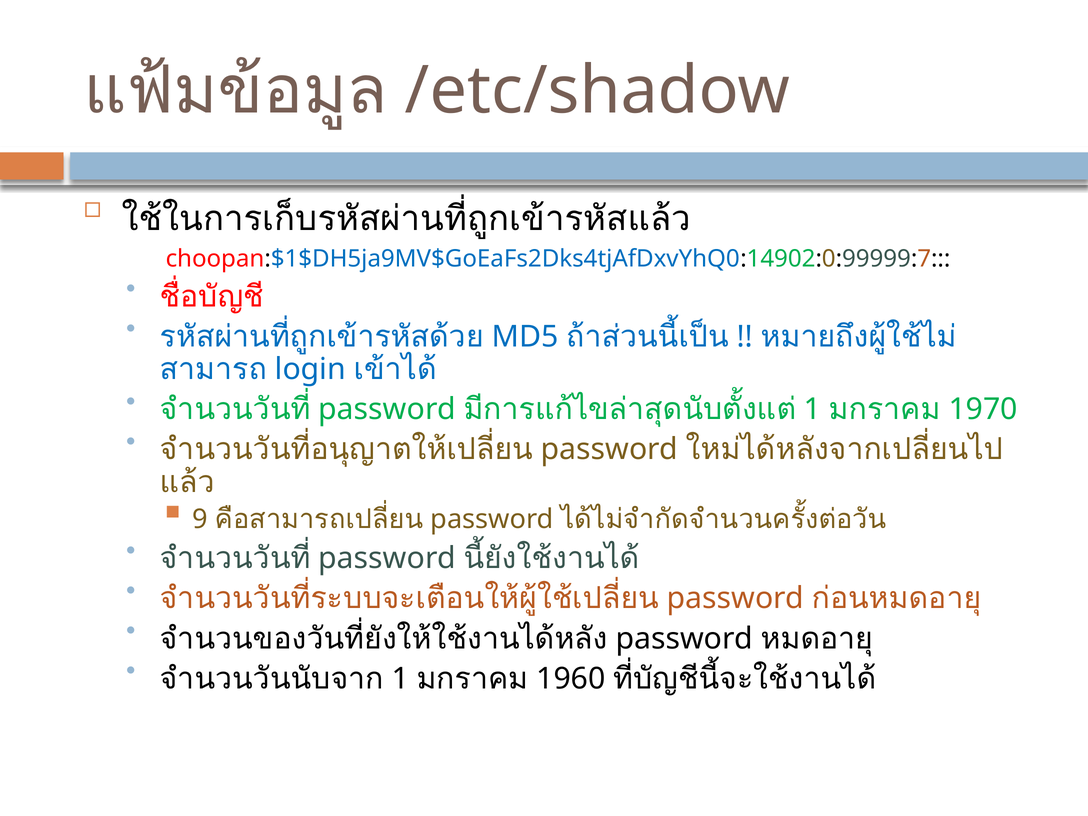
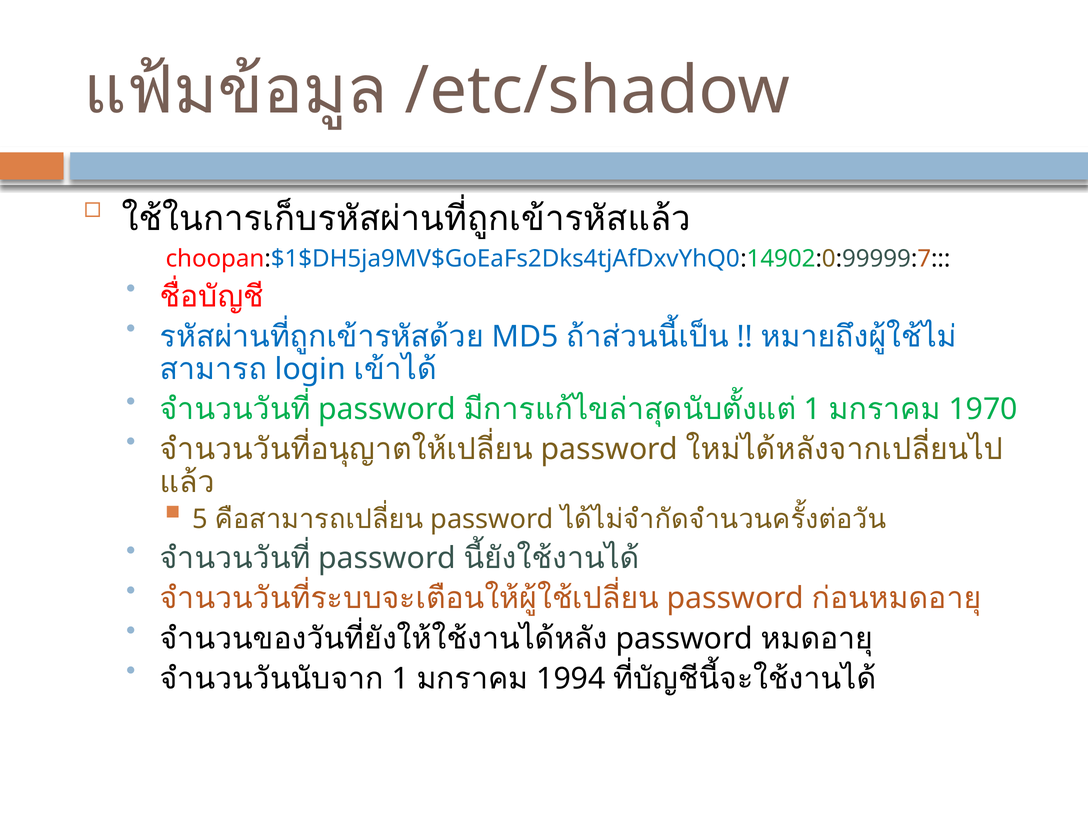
9: 9 -> 5
1960: 1960 -> 1994
